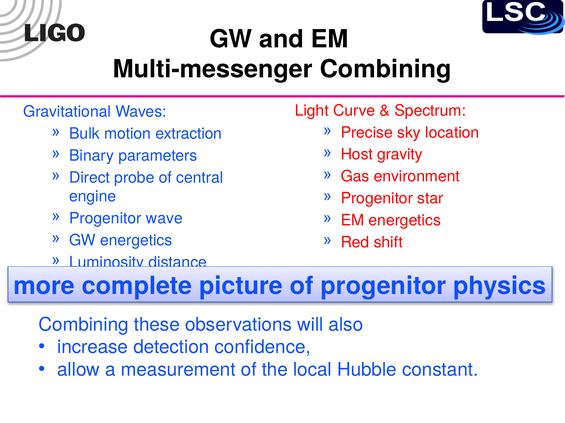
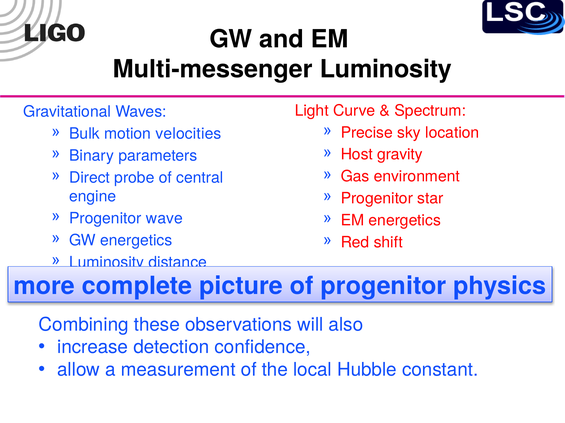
Multi-messenger Combining: Combining -> Luminosity
extraction: extraction -> velocities
